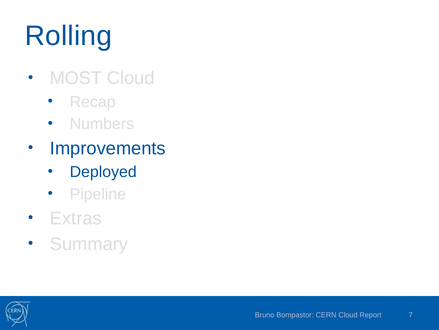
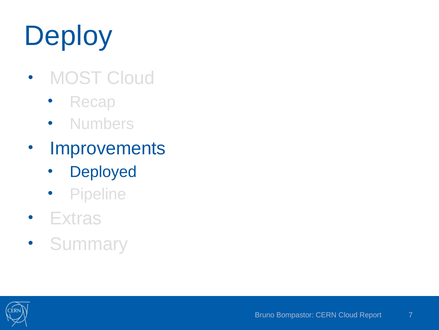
Rolling: Rolling -> Deploy
